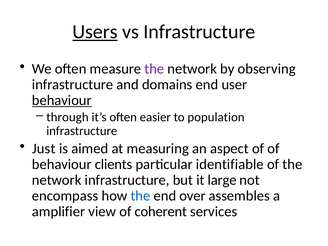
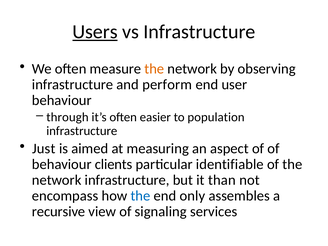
the at (154, 69) colour: purple -> orange
domains: domains -> perform
behaviour at (62, 100) underline: present -> none
large: large -> than
over: over -> only
amplifier: amplifier -> recursive
coherent: coherent -> signaling
